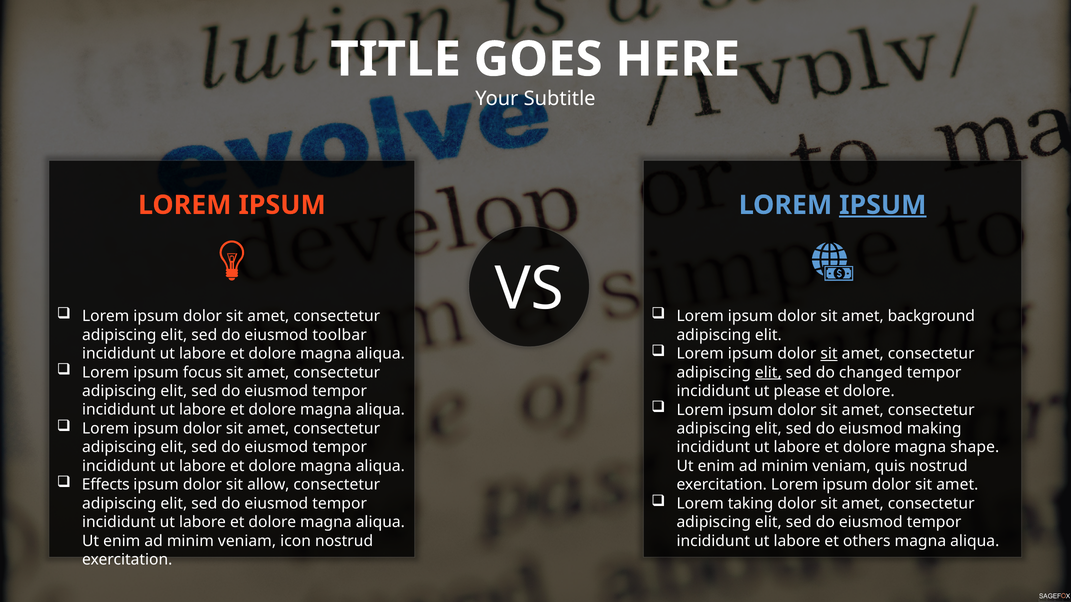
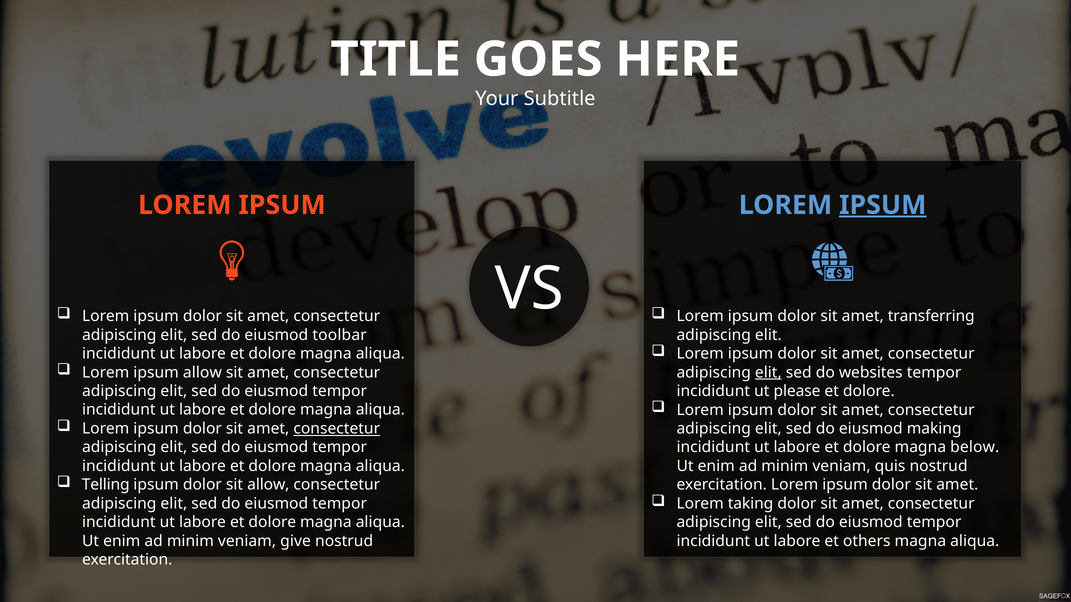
background: background -> transferring
sit at (829, 354) underline: present -> none
ipsum focus: focus -> allow
changed: changed -> websites
consectetur at (337, 429) underline: none -> present
shape: shape -> below
Effects: Effects -> Telling
icon: icon -> give
